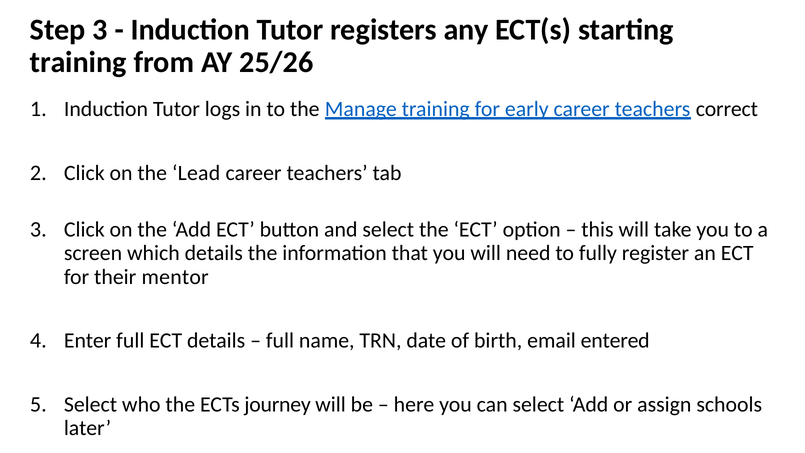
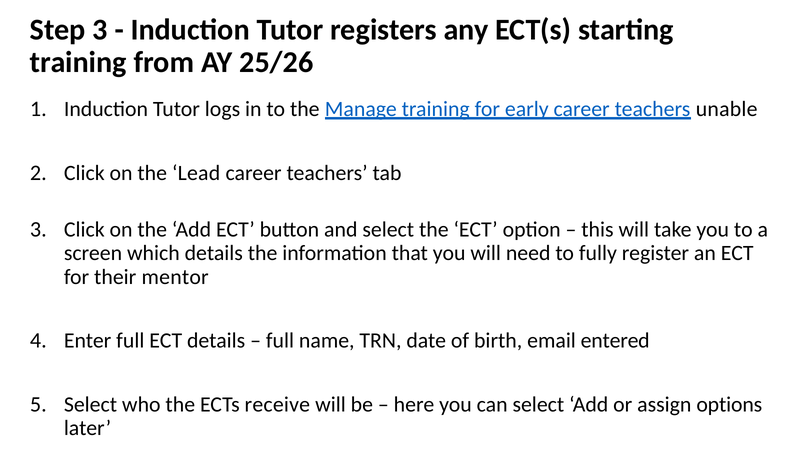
correct: correct -> unable
journey: journey -> receive
schools: schools -> options
